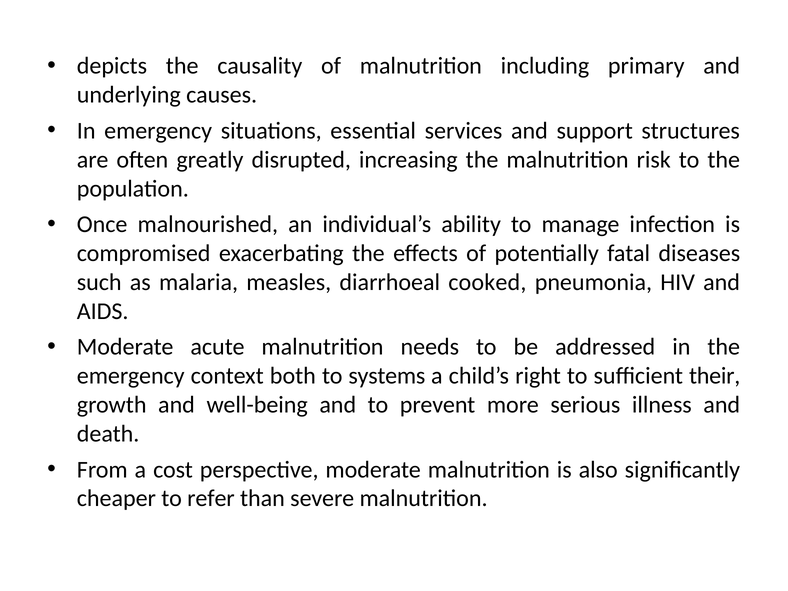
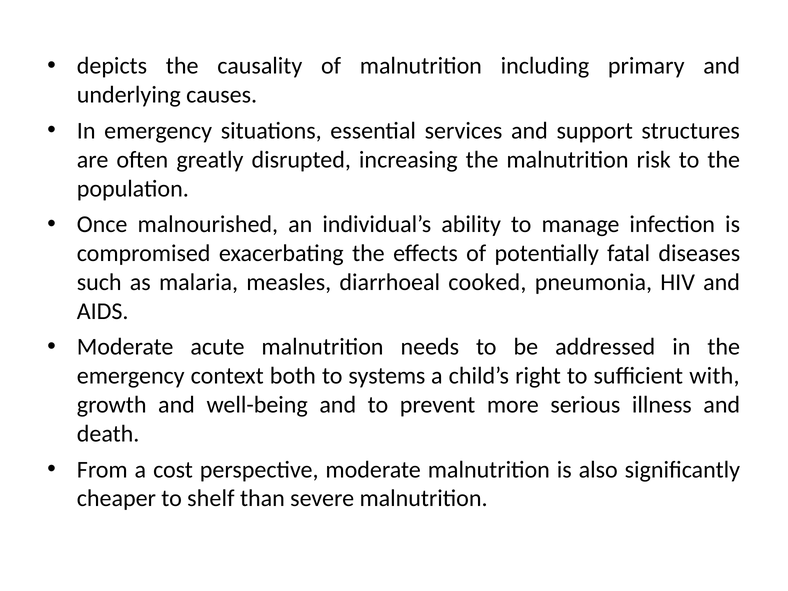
their: their -> with
refer: refer -> shelf
